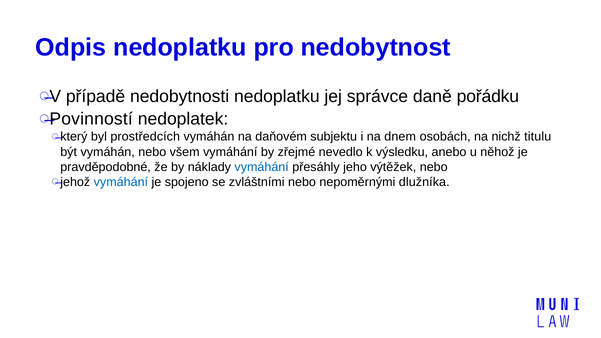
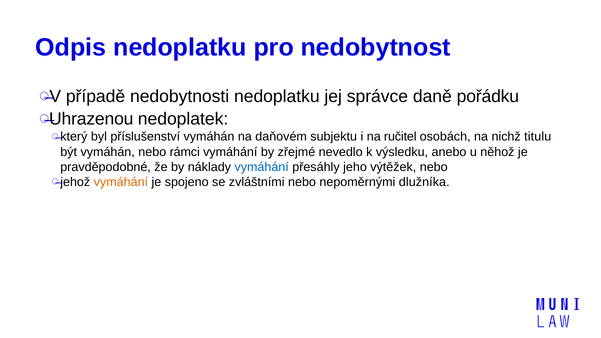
Povinností: Povinností -> Uhrazenou
prostředcích: prostředcích -> příslušenství
dnem: dnem -> ručitel
všem: všem -> rámci
vymáhání at (121, 182) colour: blue -> orange
